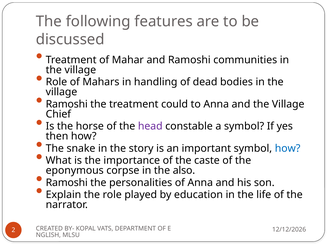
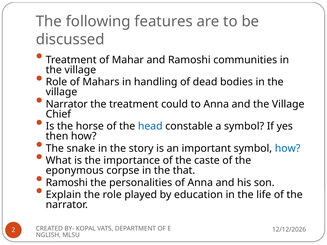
Ramoshi at (67, 104): Ramoshi -> Narrator
head colour: purple -> blue
also: also -> that
